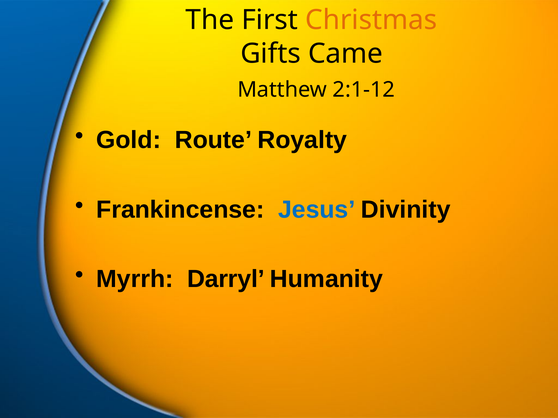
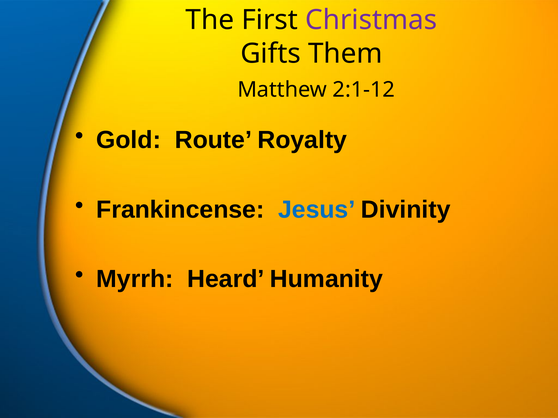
Christmas colour: orange -> purple
Came: Came -> Them
Darryl: Darryl -> Heard
